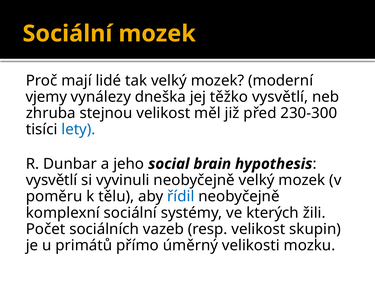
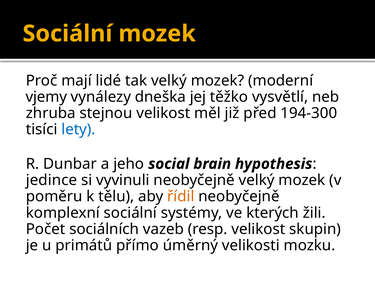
230-300: 230-300 -> 194-300
vysvětlí at (52, 180): vysvětlí -> jedince
řídil colour: blue -> orange
